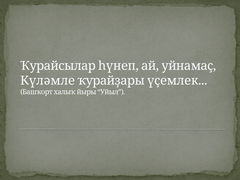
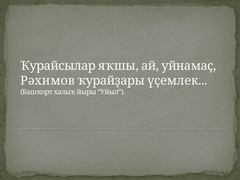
һүнеп: һүнеп -> яҡшы
Күләмле: Күләмле -> Рәхимов
